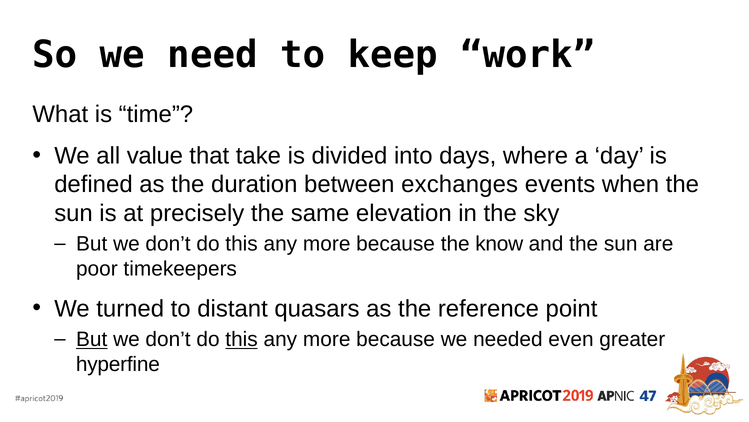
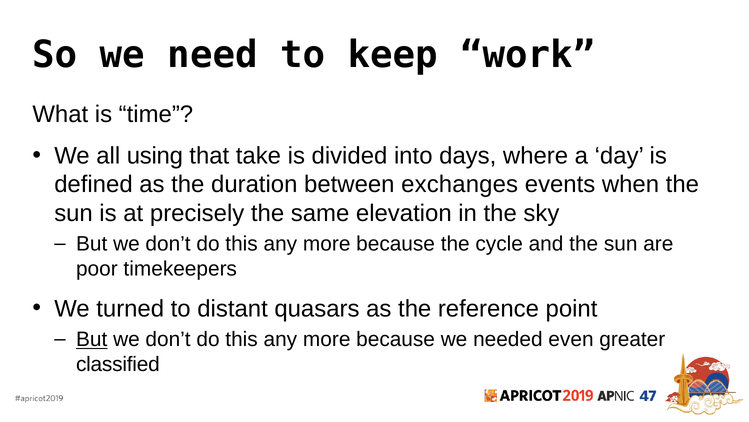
value: value -> using
know: know -> cycle
this at (242, 339) underline: present -> none
hyperfine: hyperfine -> classified
